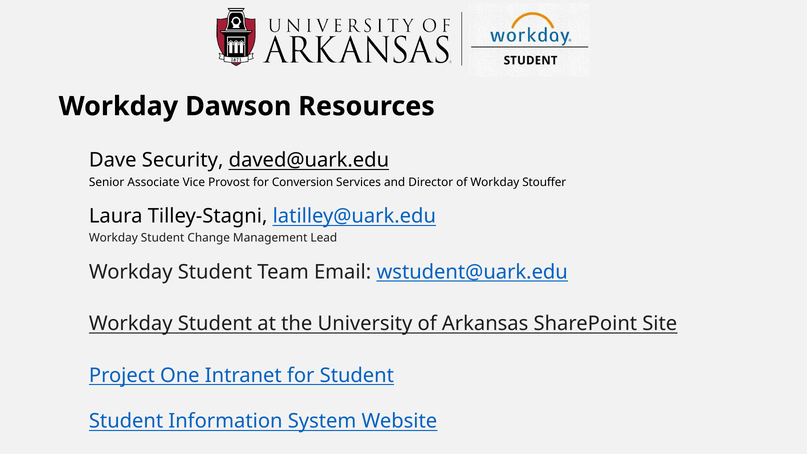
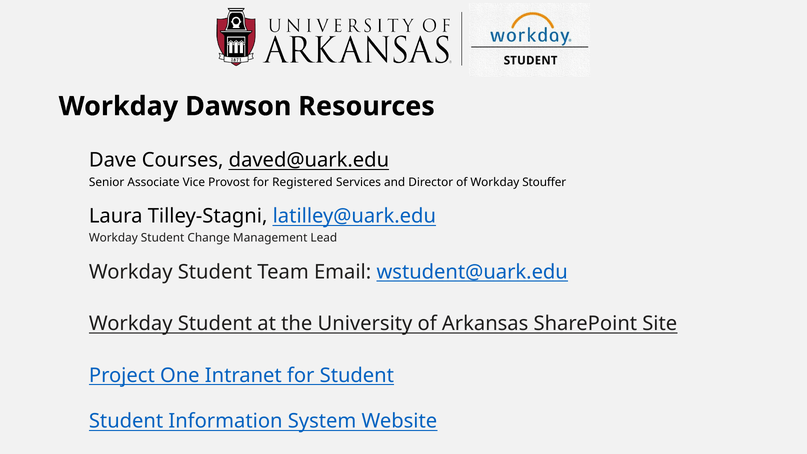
Security: Security -> Courses
Conversion: Conversion -> Registered
